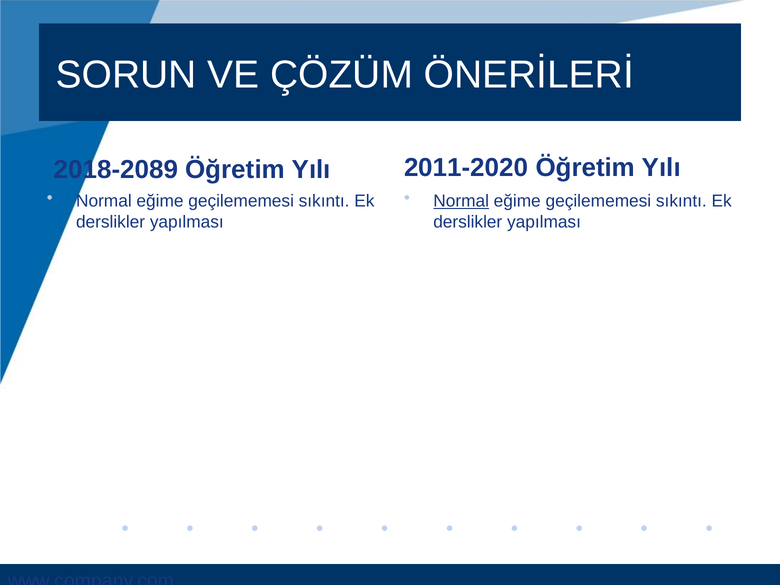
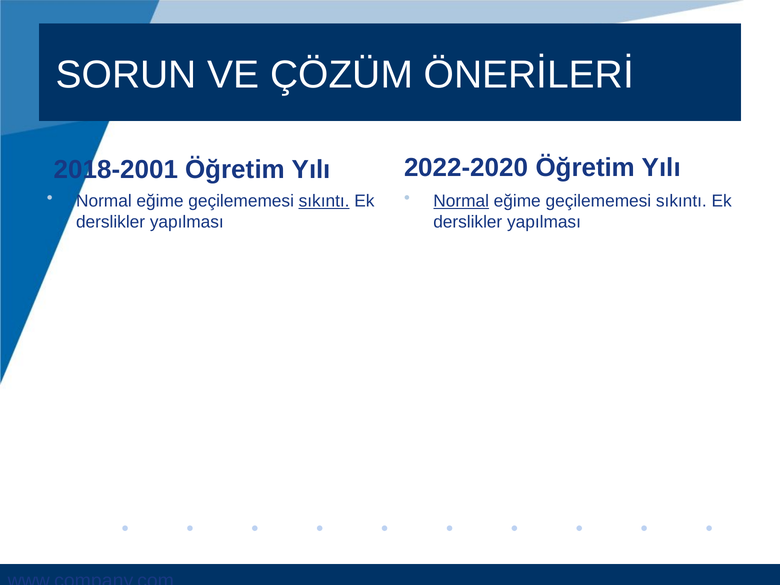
2011-2020: 2011-2020 -> 2022-2020
2018-2089: 2018-2089 -> 2018-2001
sıkıntı at (324, 201) underline: none -> present
